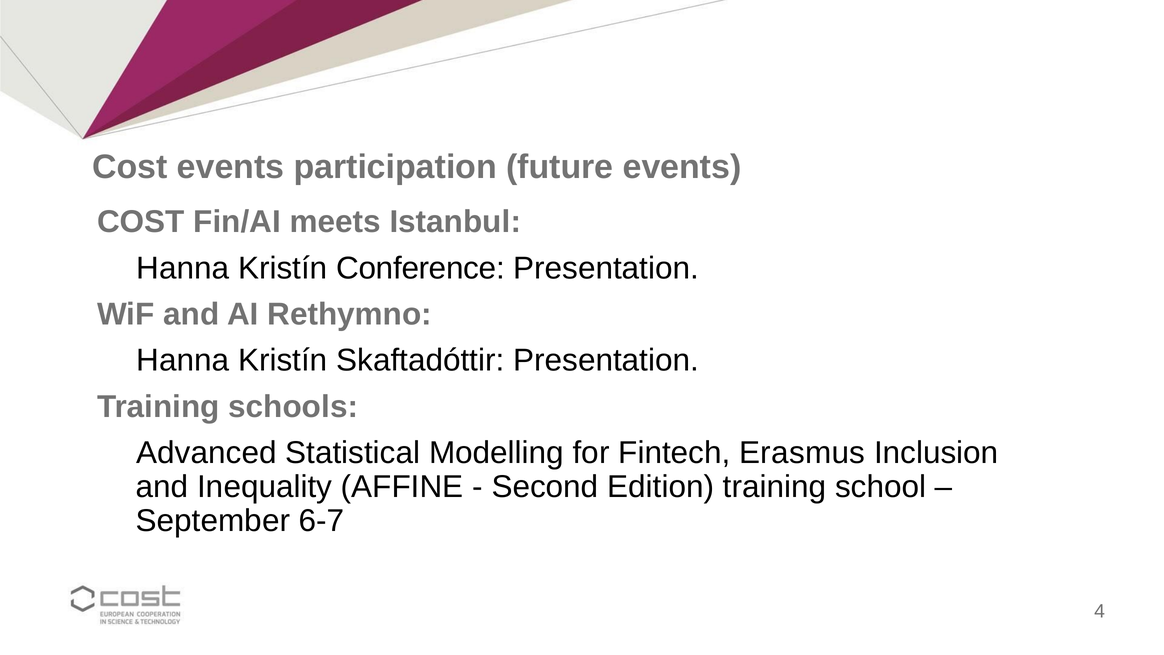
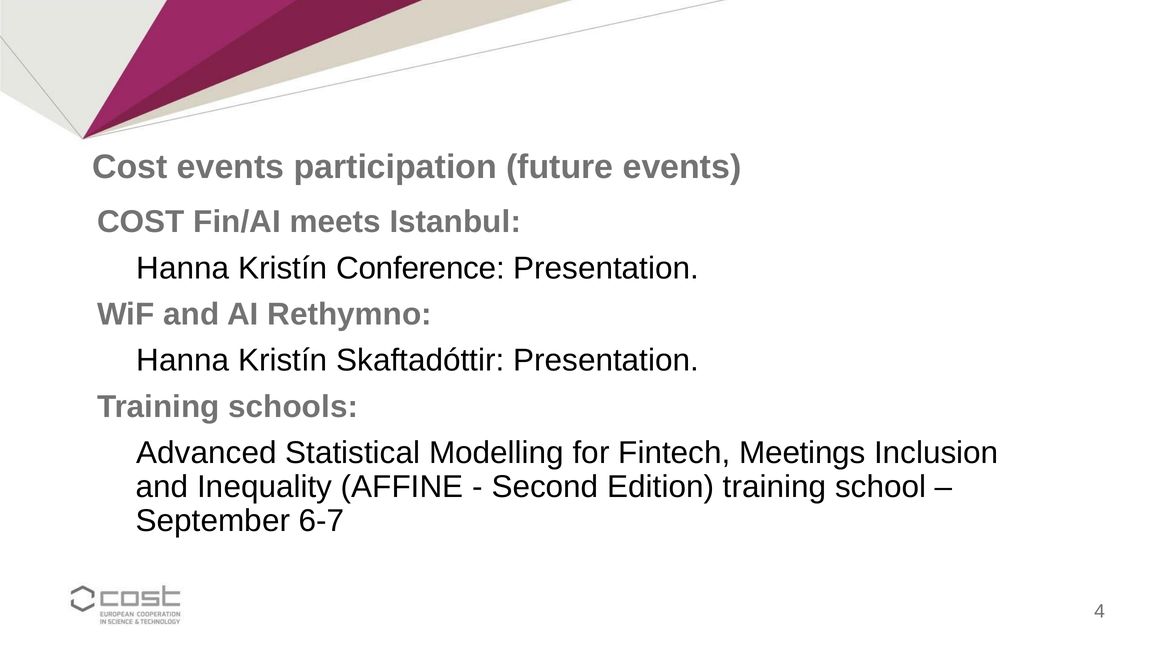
Erasmus: Erasmus -> Meetings
